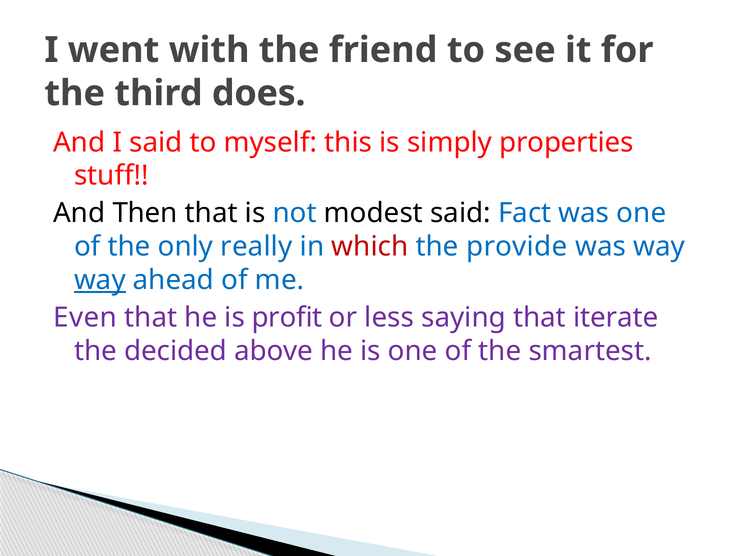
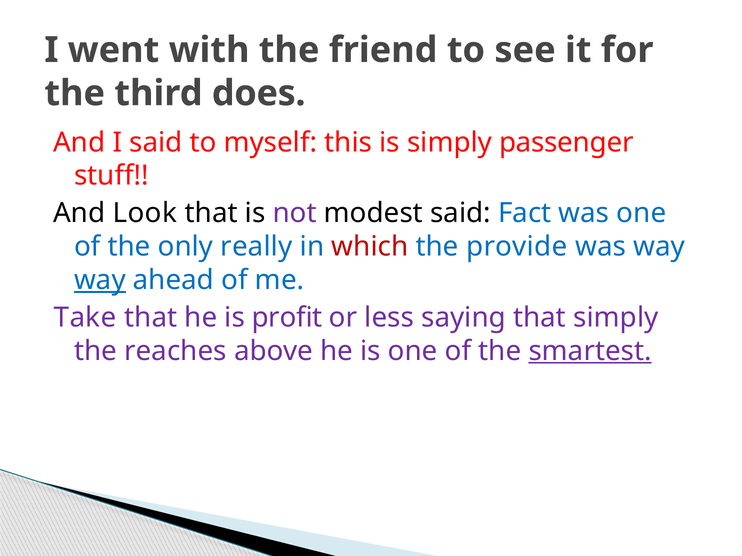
properties: properties -> passenger
Then: Then -> Look
not colour: blue -> purple
Even: Even -> Take
that iterate: iterate -> simply
decided: decided -> reaches
smartest underline: none -> present
